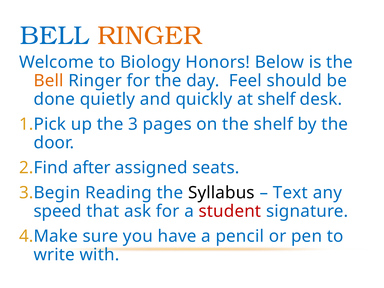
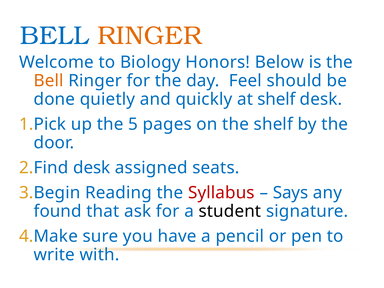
3: 3 -> 5
after at (92, 168): after -> desk
Syllabus colour: black -> red
Text: Text -> Says
speed: speed -> found
student colour: red -> black
